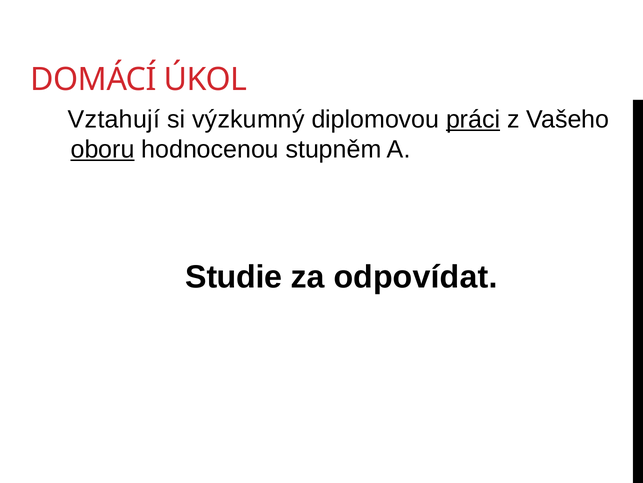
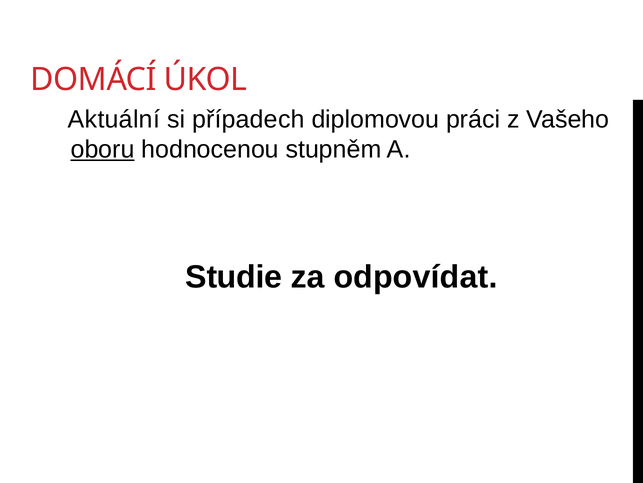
Vztahují: Vztahují -> Aktuální
výzkumný: výzkumný -> případech
práci underline: present -> none
